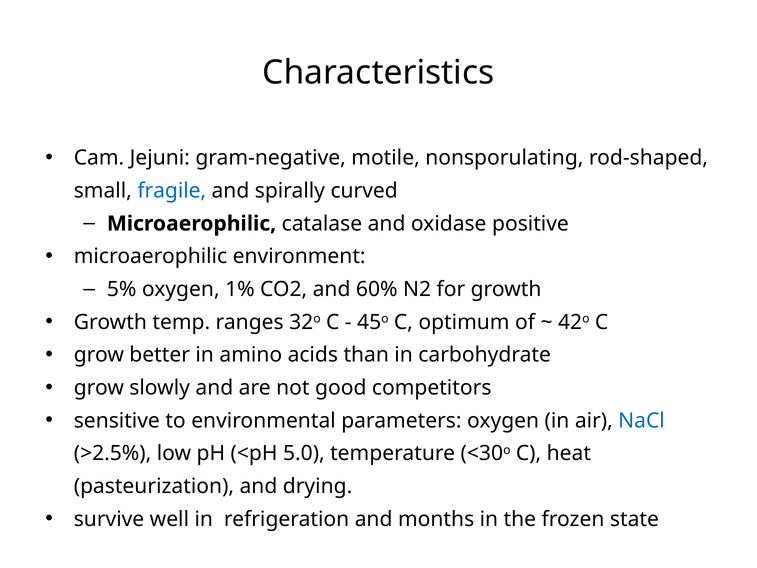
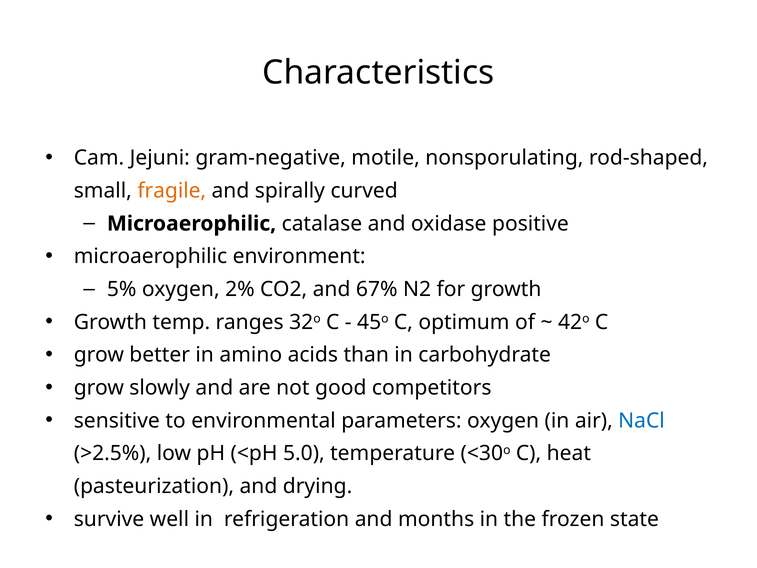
fragile colour: blue -> orange
1%: 1% -> 2%
60%: 60% -> 67%
